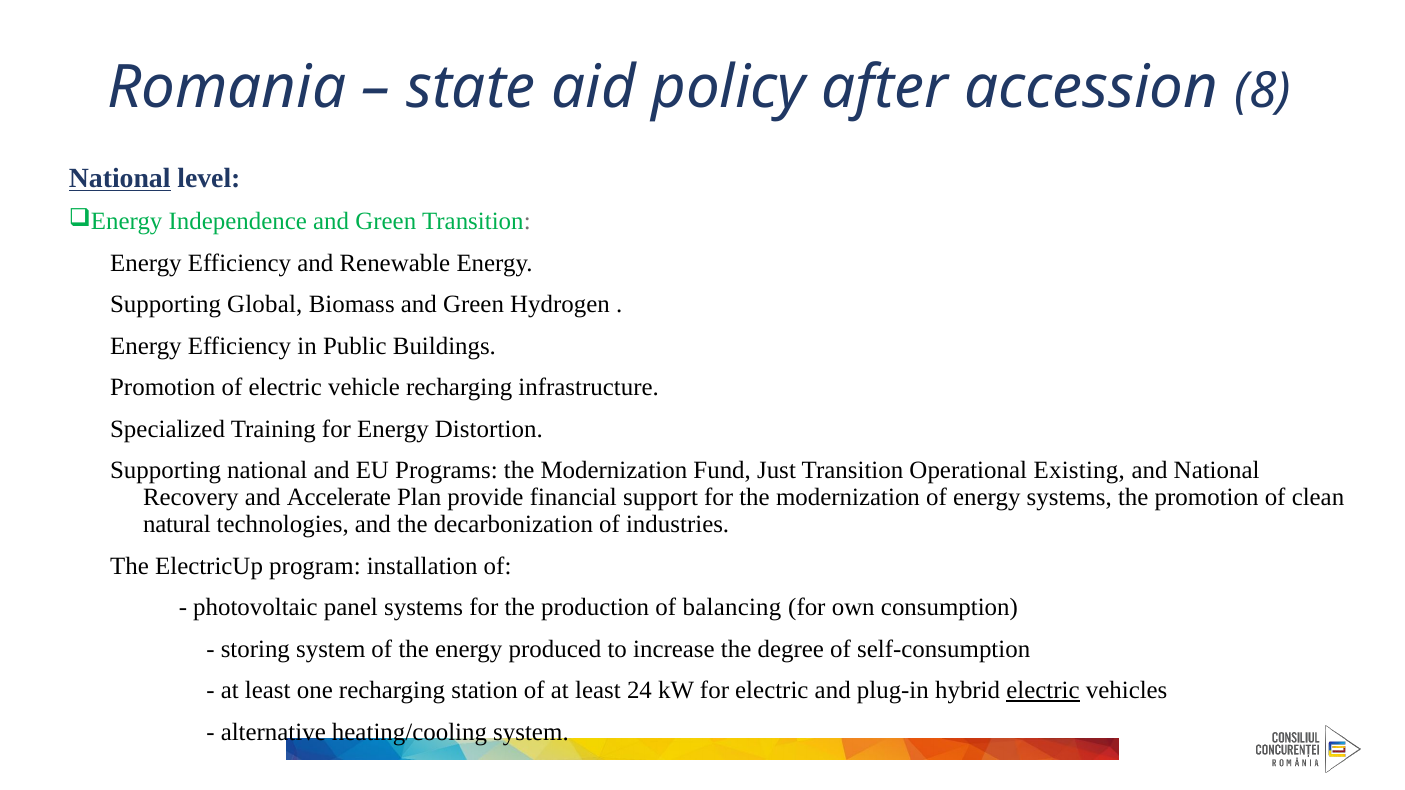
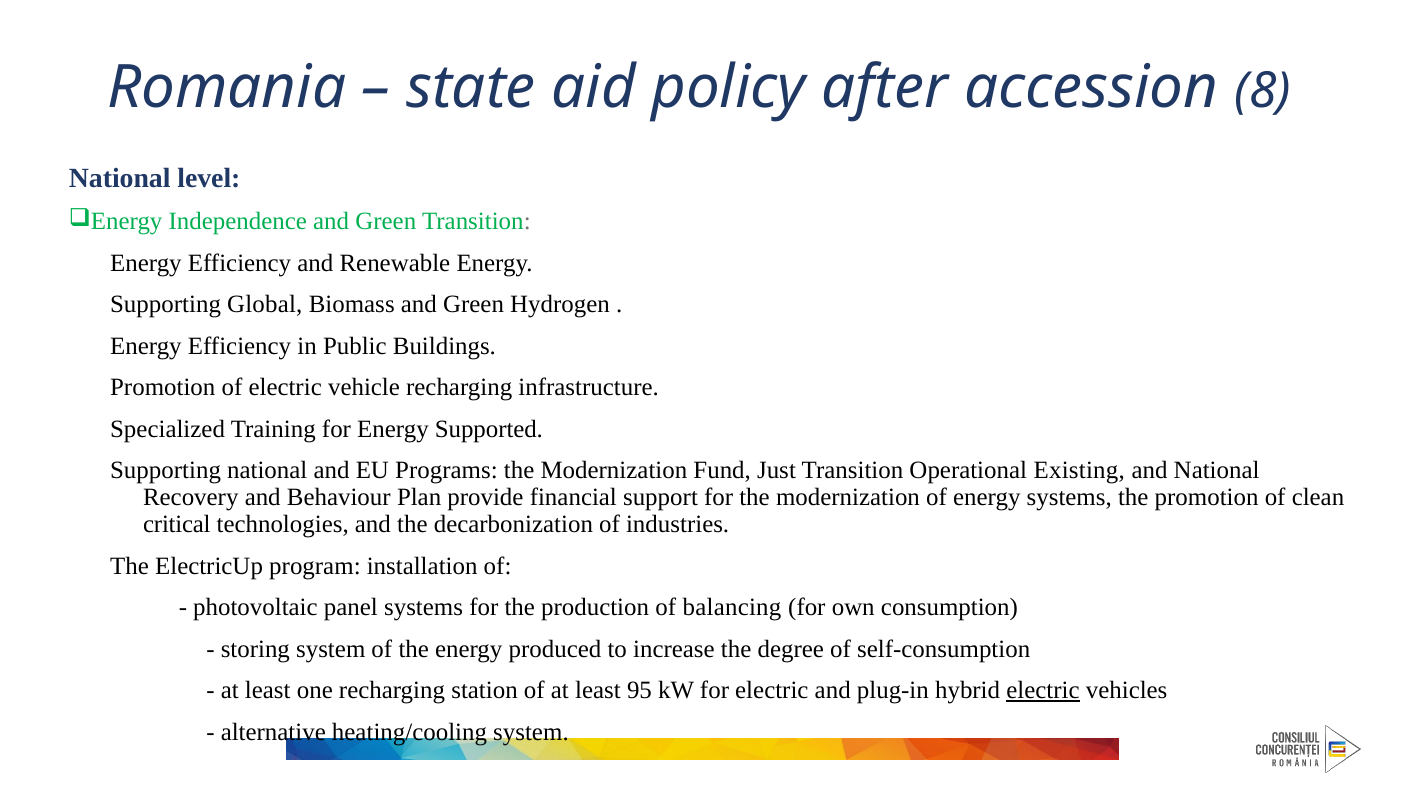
National at (120, 179) underline: present -> none
Distortion: Distortion -> Supported
Accelerate: Accelerate -> Behaviour
natural: natural -> critical
24: 24 -> 95
